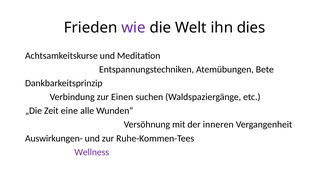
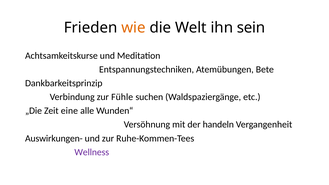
wie colour: purple -> orange
dies: dies -> sein
Einen: Einen -> Fühle
inneren: inneren -> handeln
